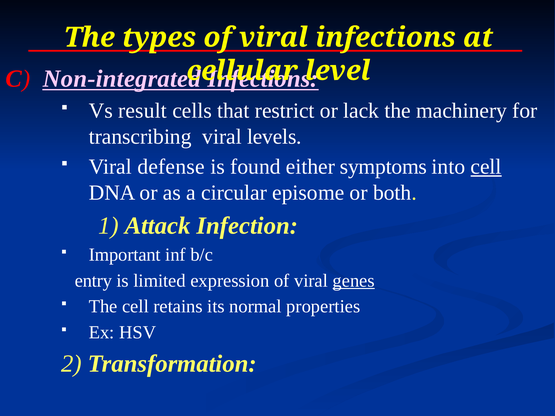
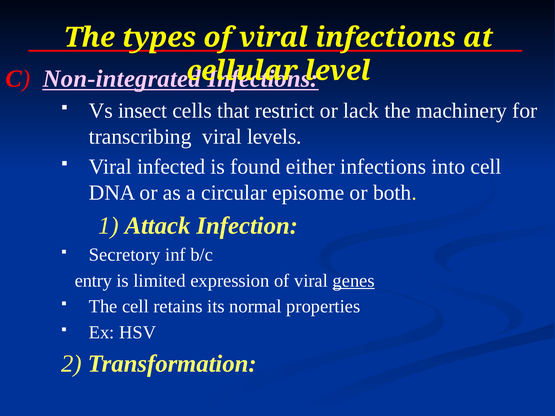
result: result -> insect
defense: defense -> infected
either symptoms: symptoms -> infections
cell at (486, 167) underline: present -> none
Important: Important -> Secretory
